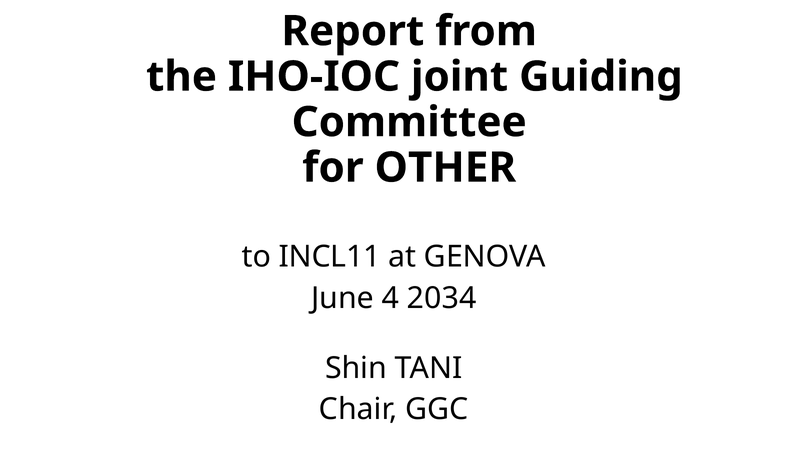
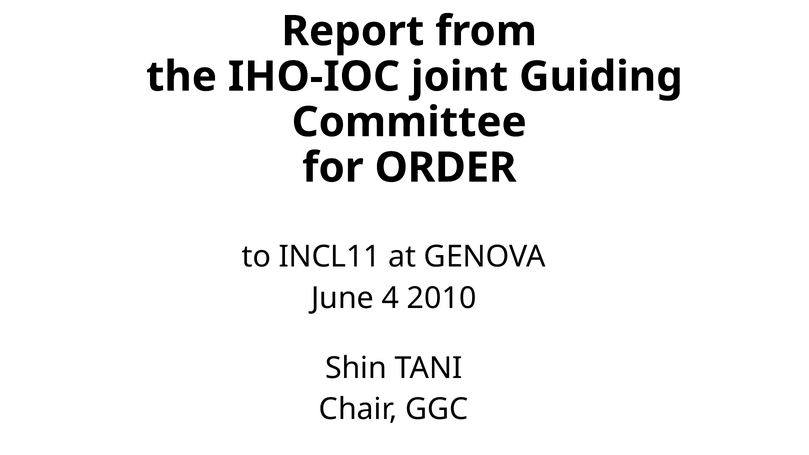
OTHER: OTHER -> ORDER
2034: 2034 -> 2010
